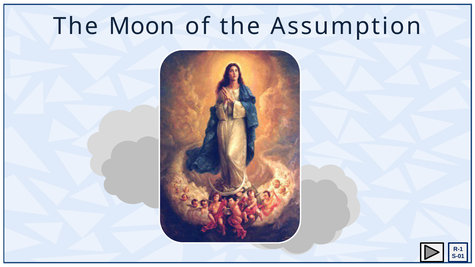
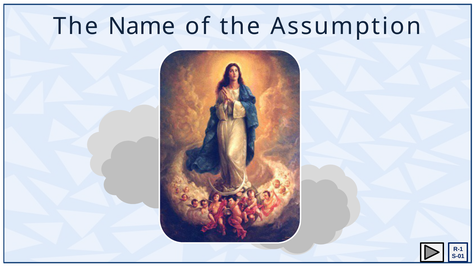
Moon: Moon -> Name
